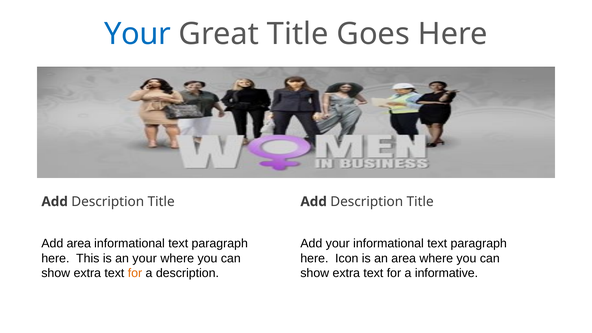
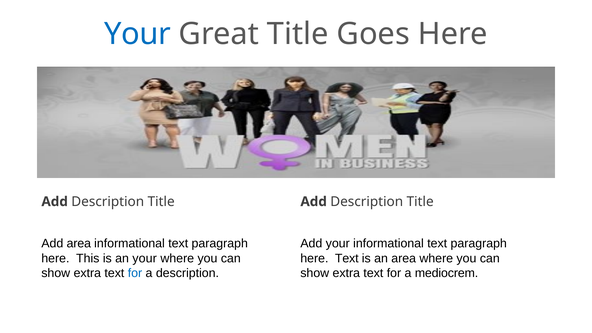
here Icon: Icon -> Text
for at (135, 273) colour: orange -> blue
informative: informative -> mediocrem
